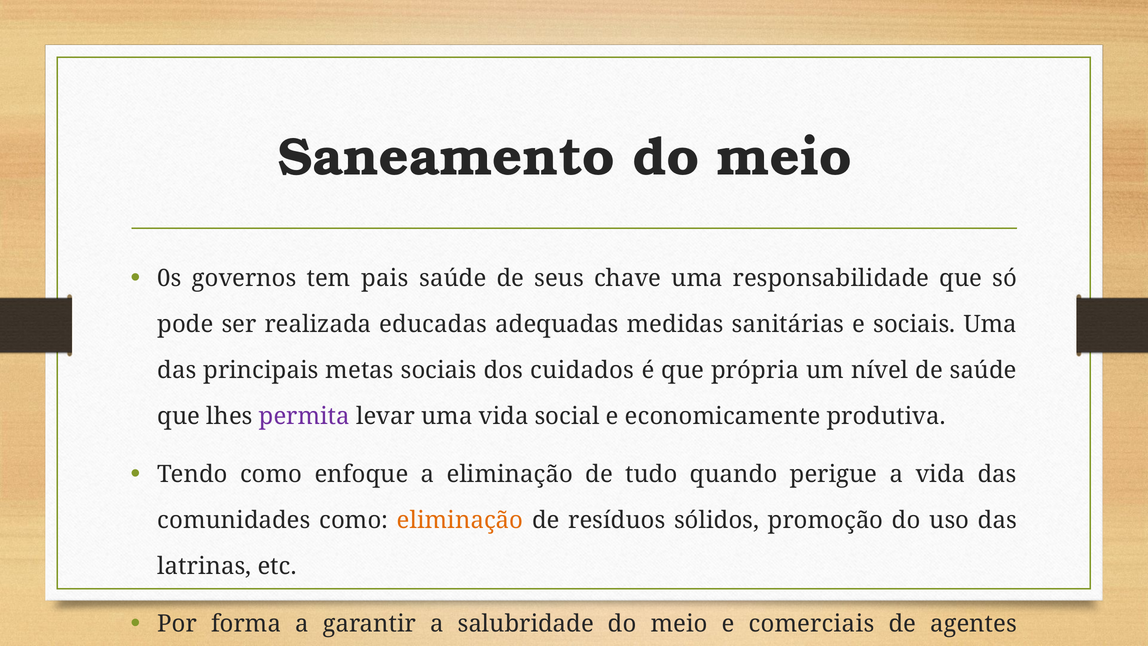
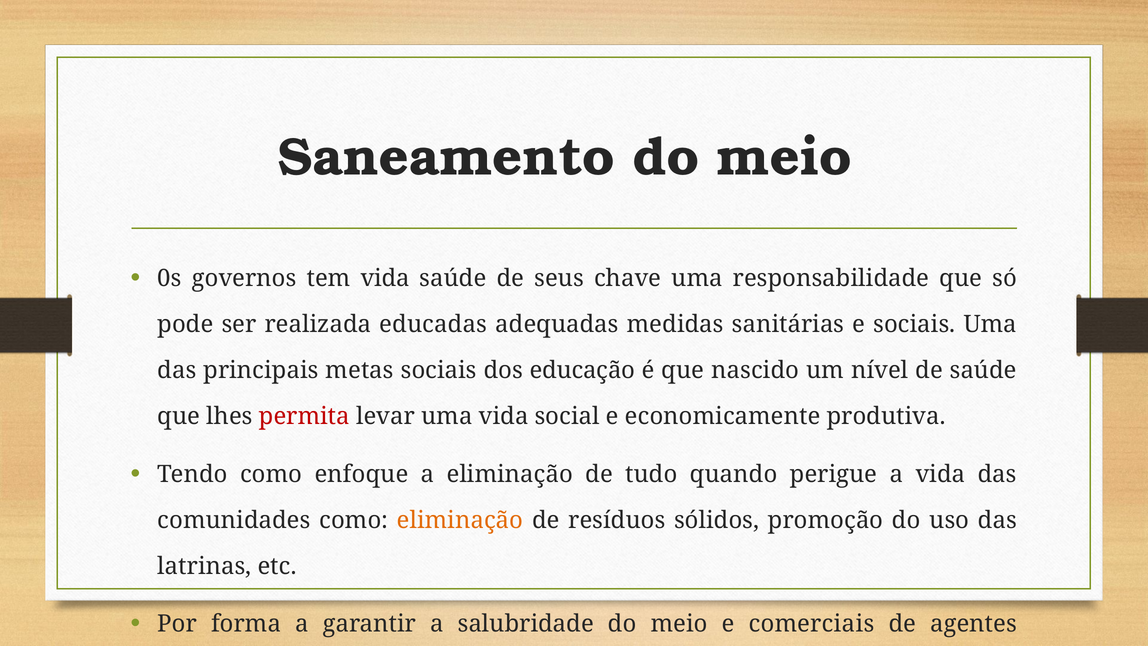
tem pais: pais -> vida
cuidados: cuidados -> educação
própria: própria -> nascido
permita colour: purple -> red
